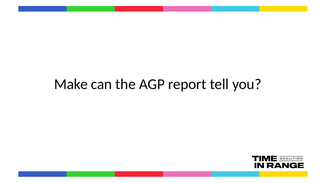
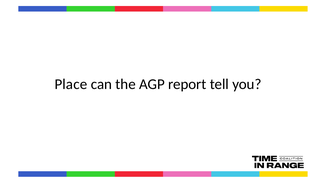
Make: Make -> Place
